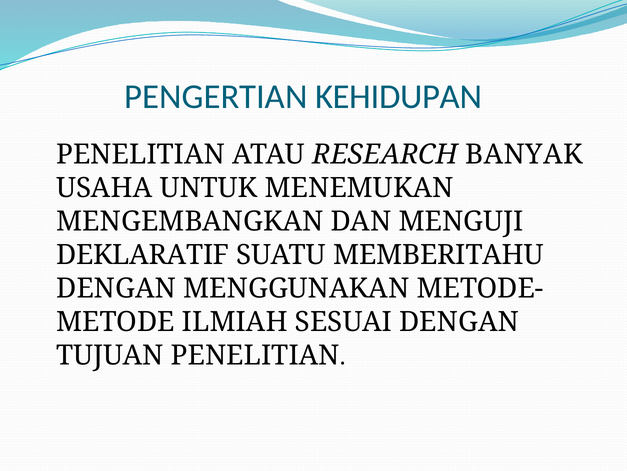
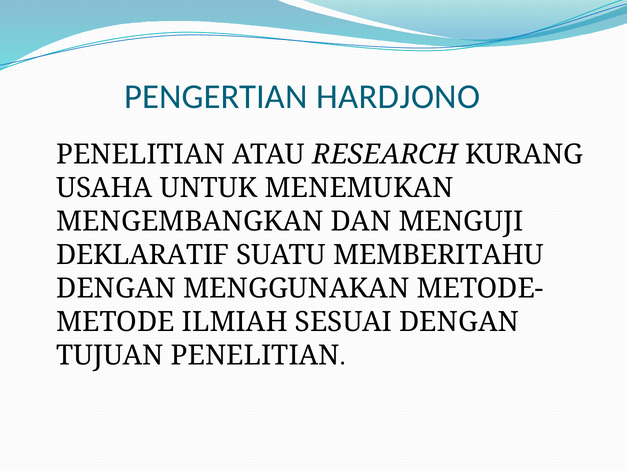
KEHIDUPAN: KEHIDUPAN -> HARDJONO
BANYAK: BANYAK -> KURANG
